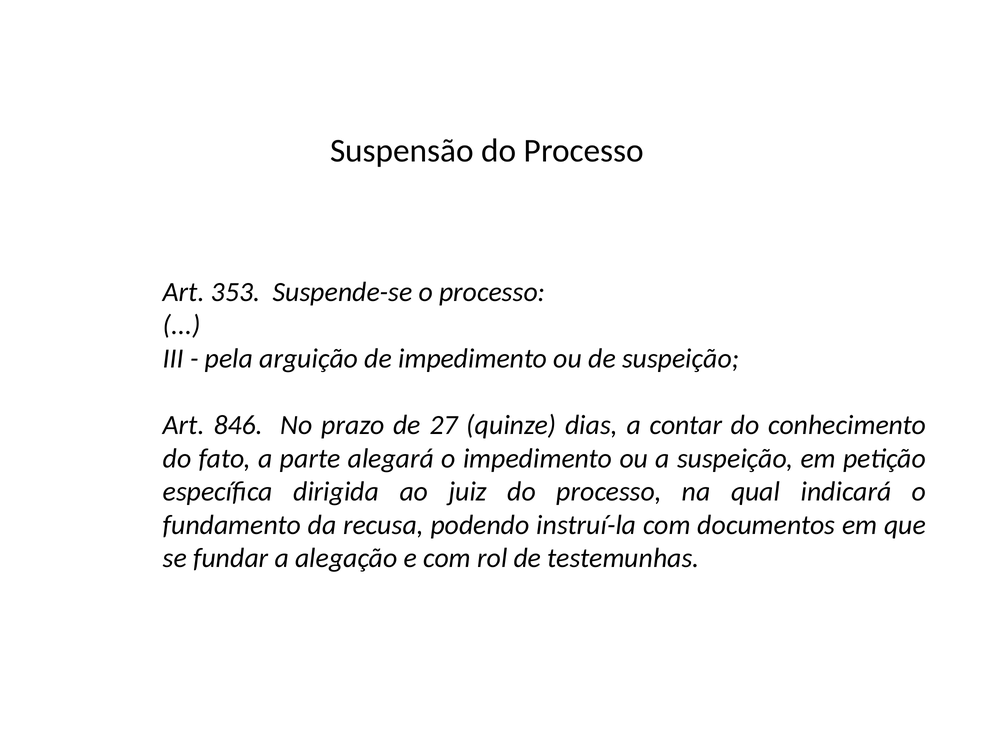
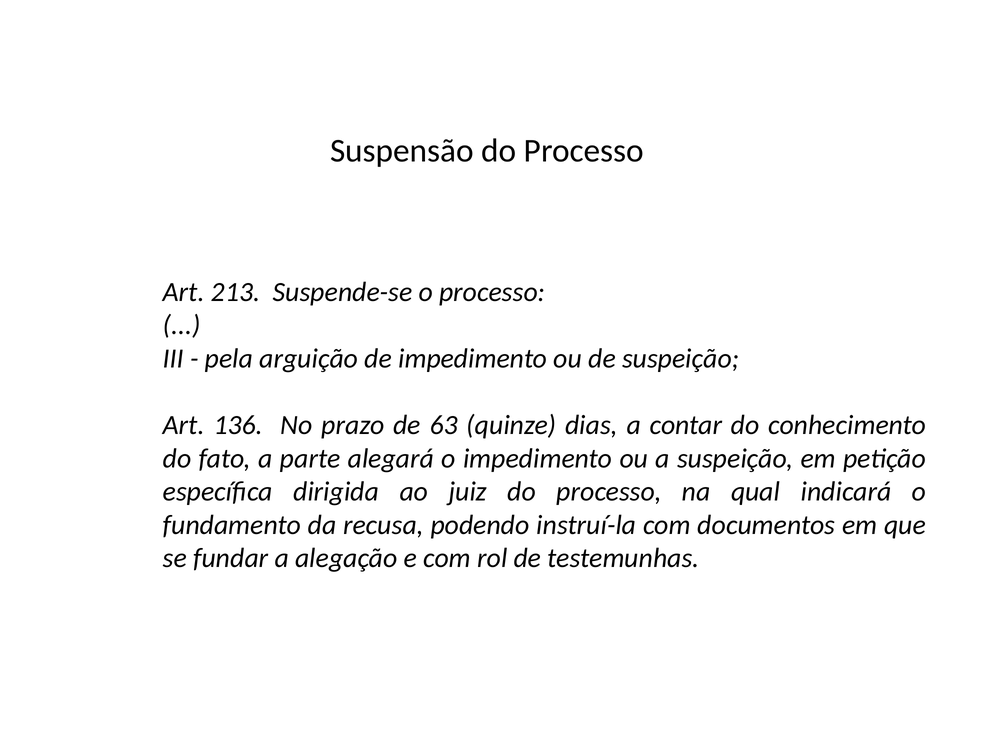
353: 353 -> 213
846: 846 -> 136
27: 27 -> 63
